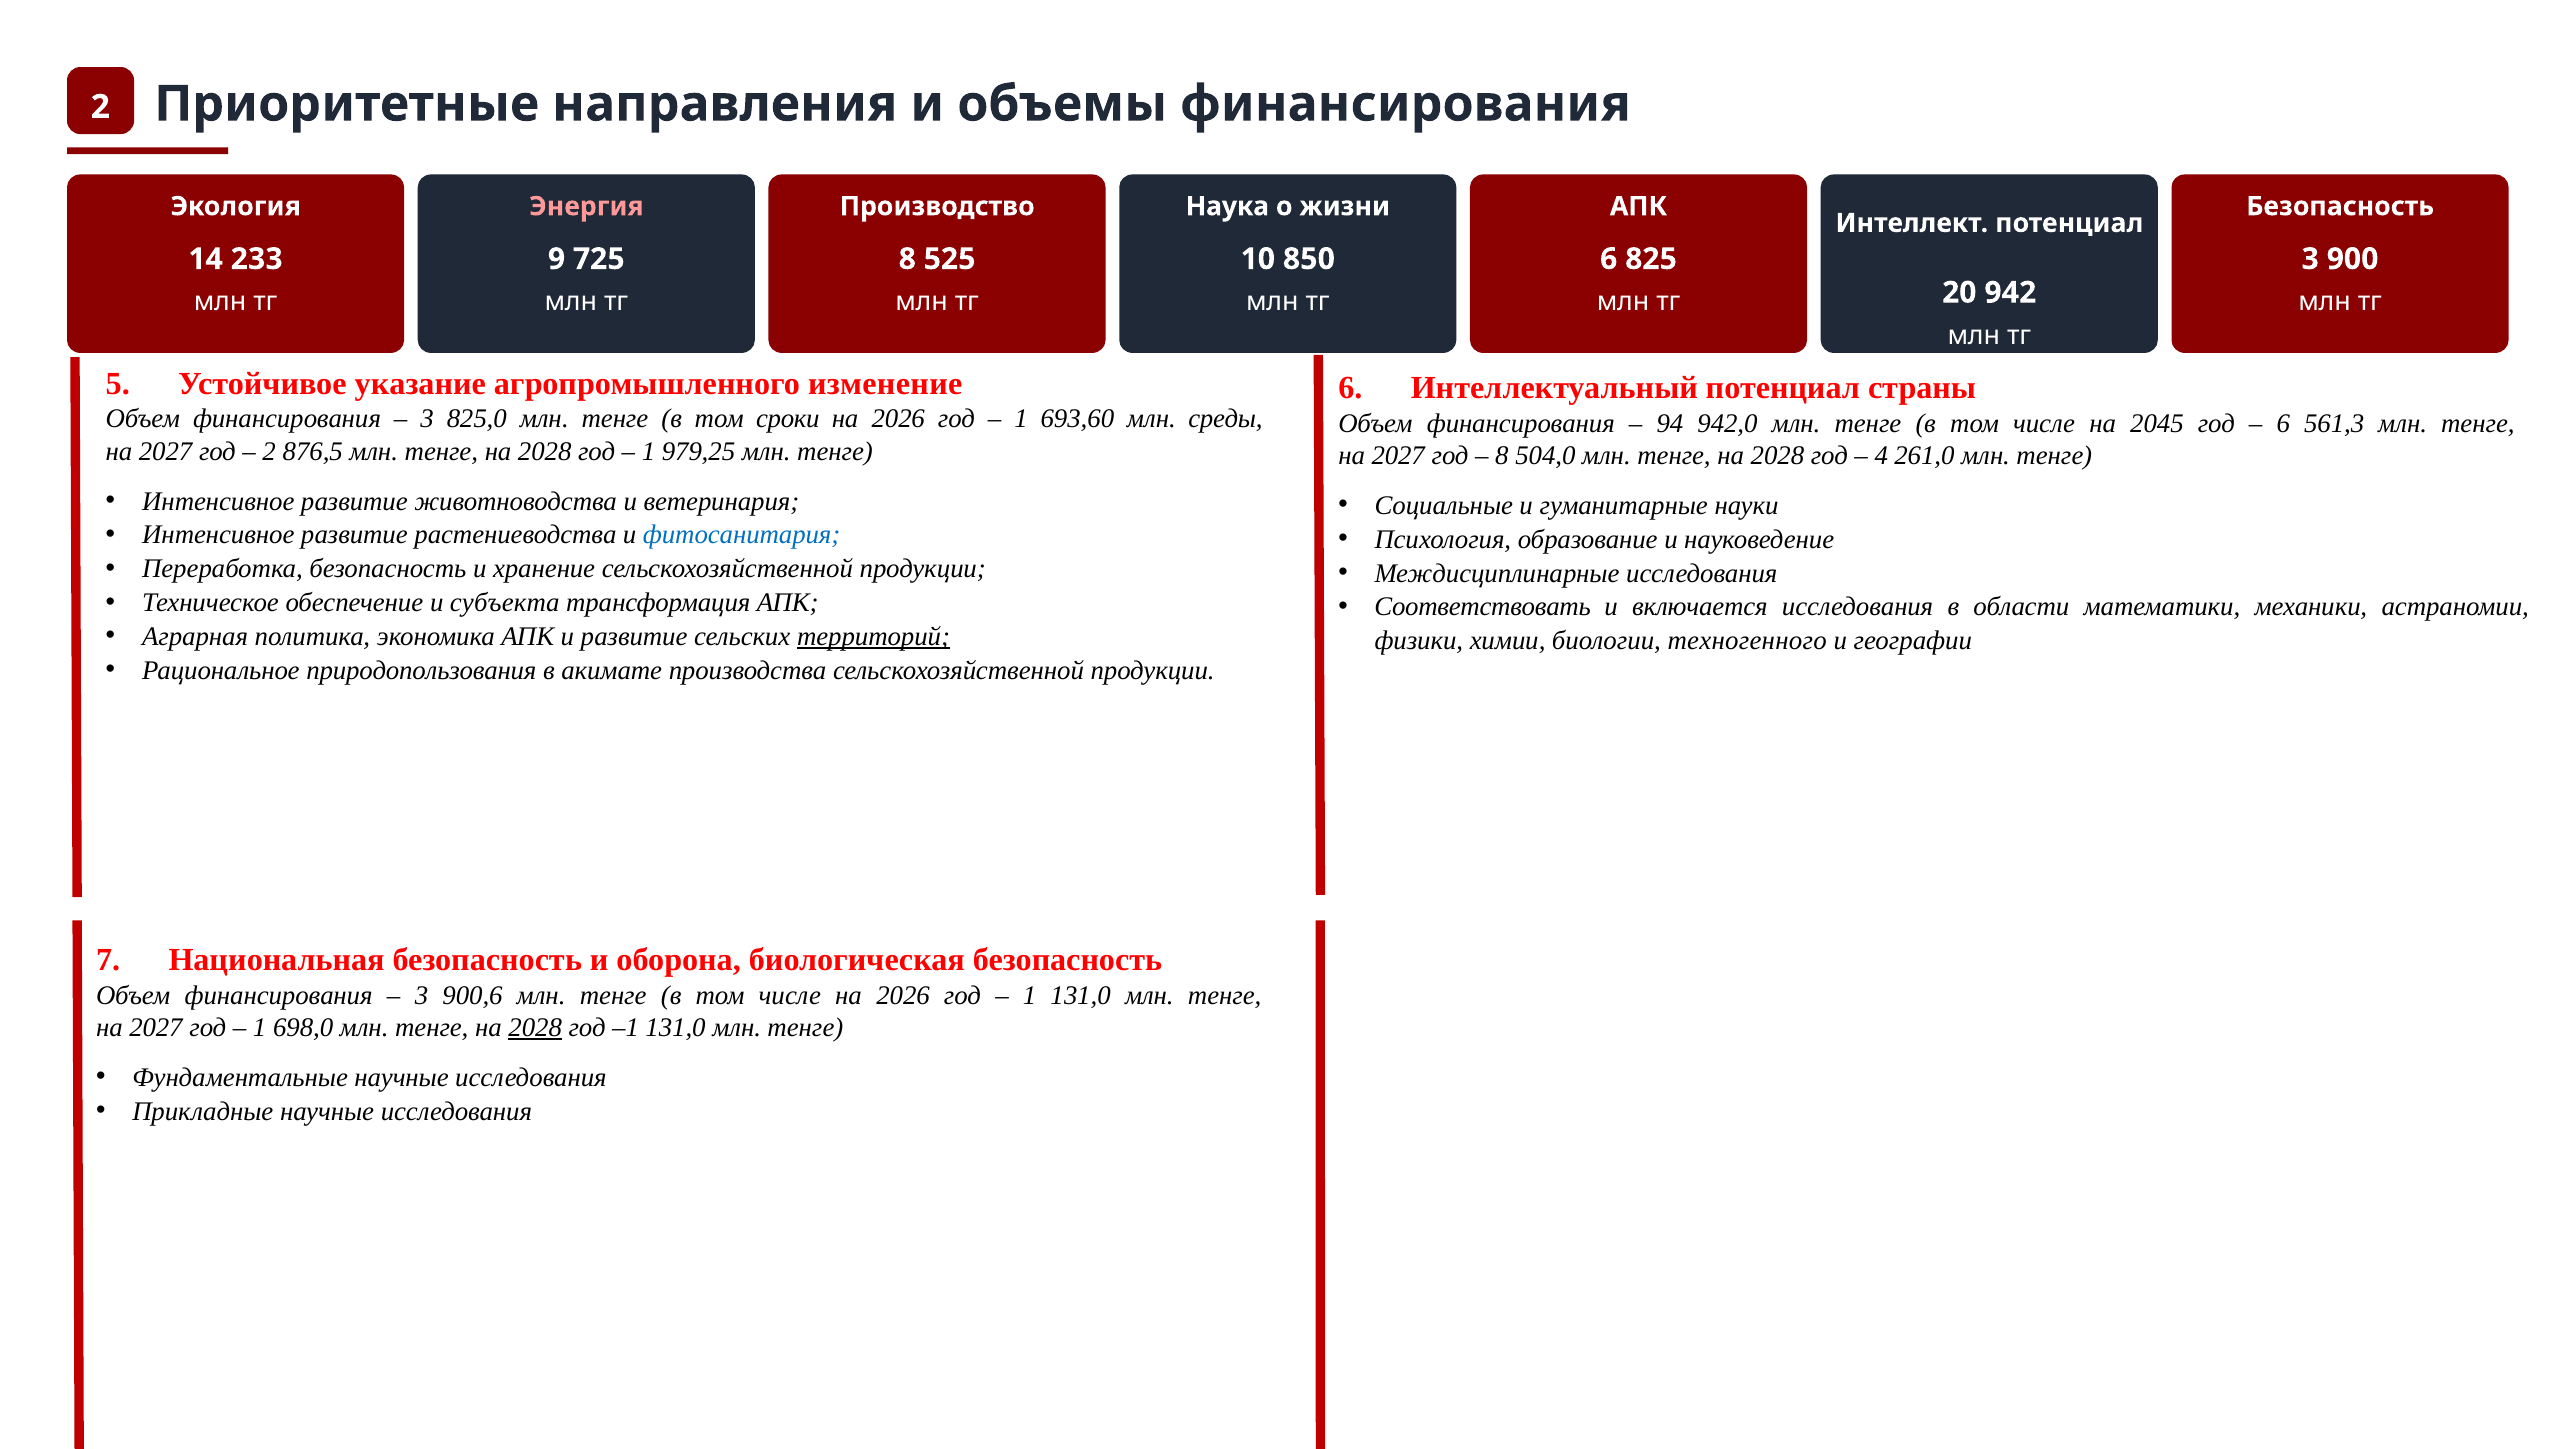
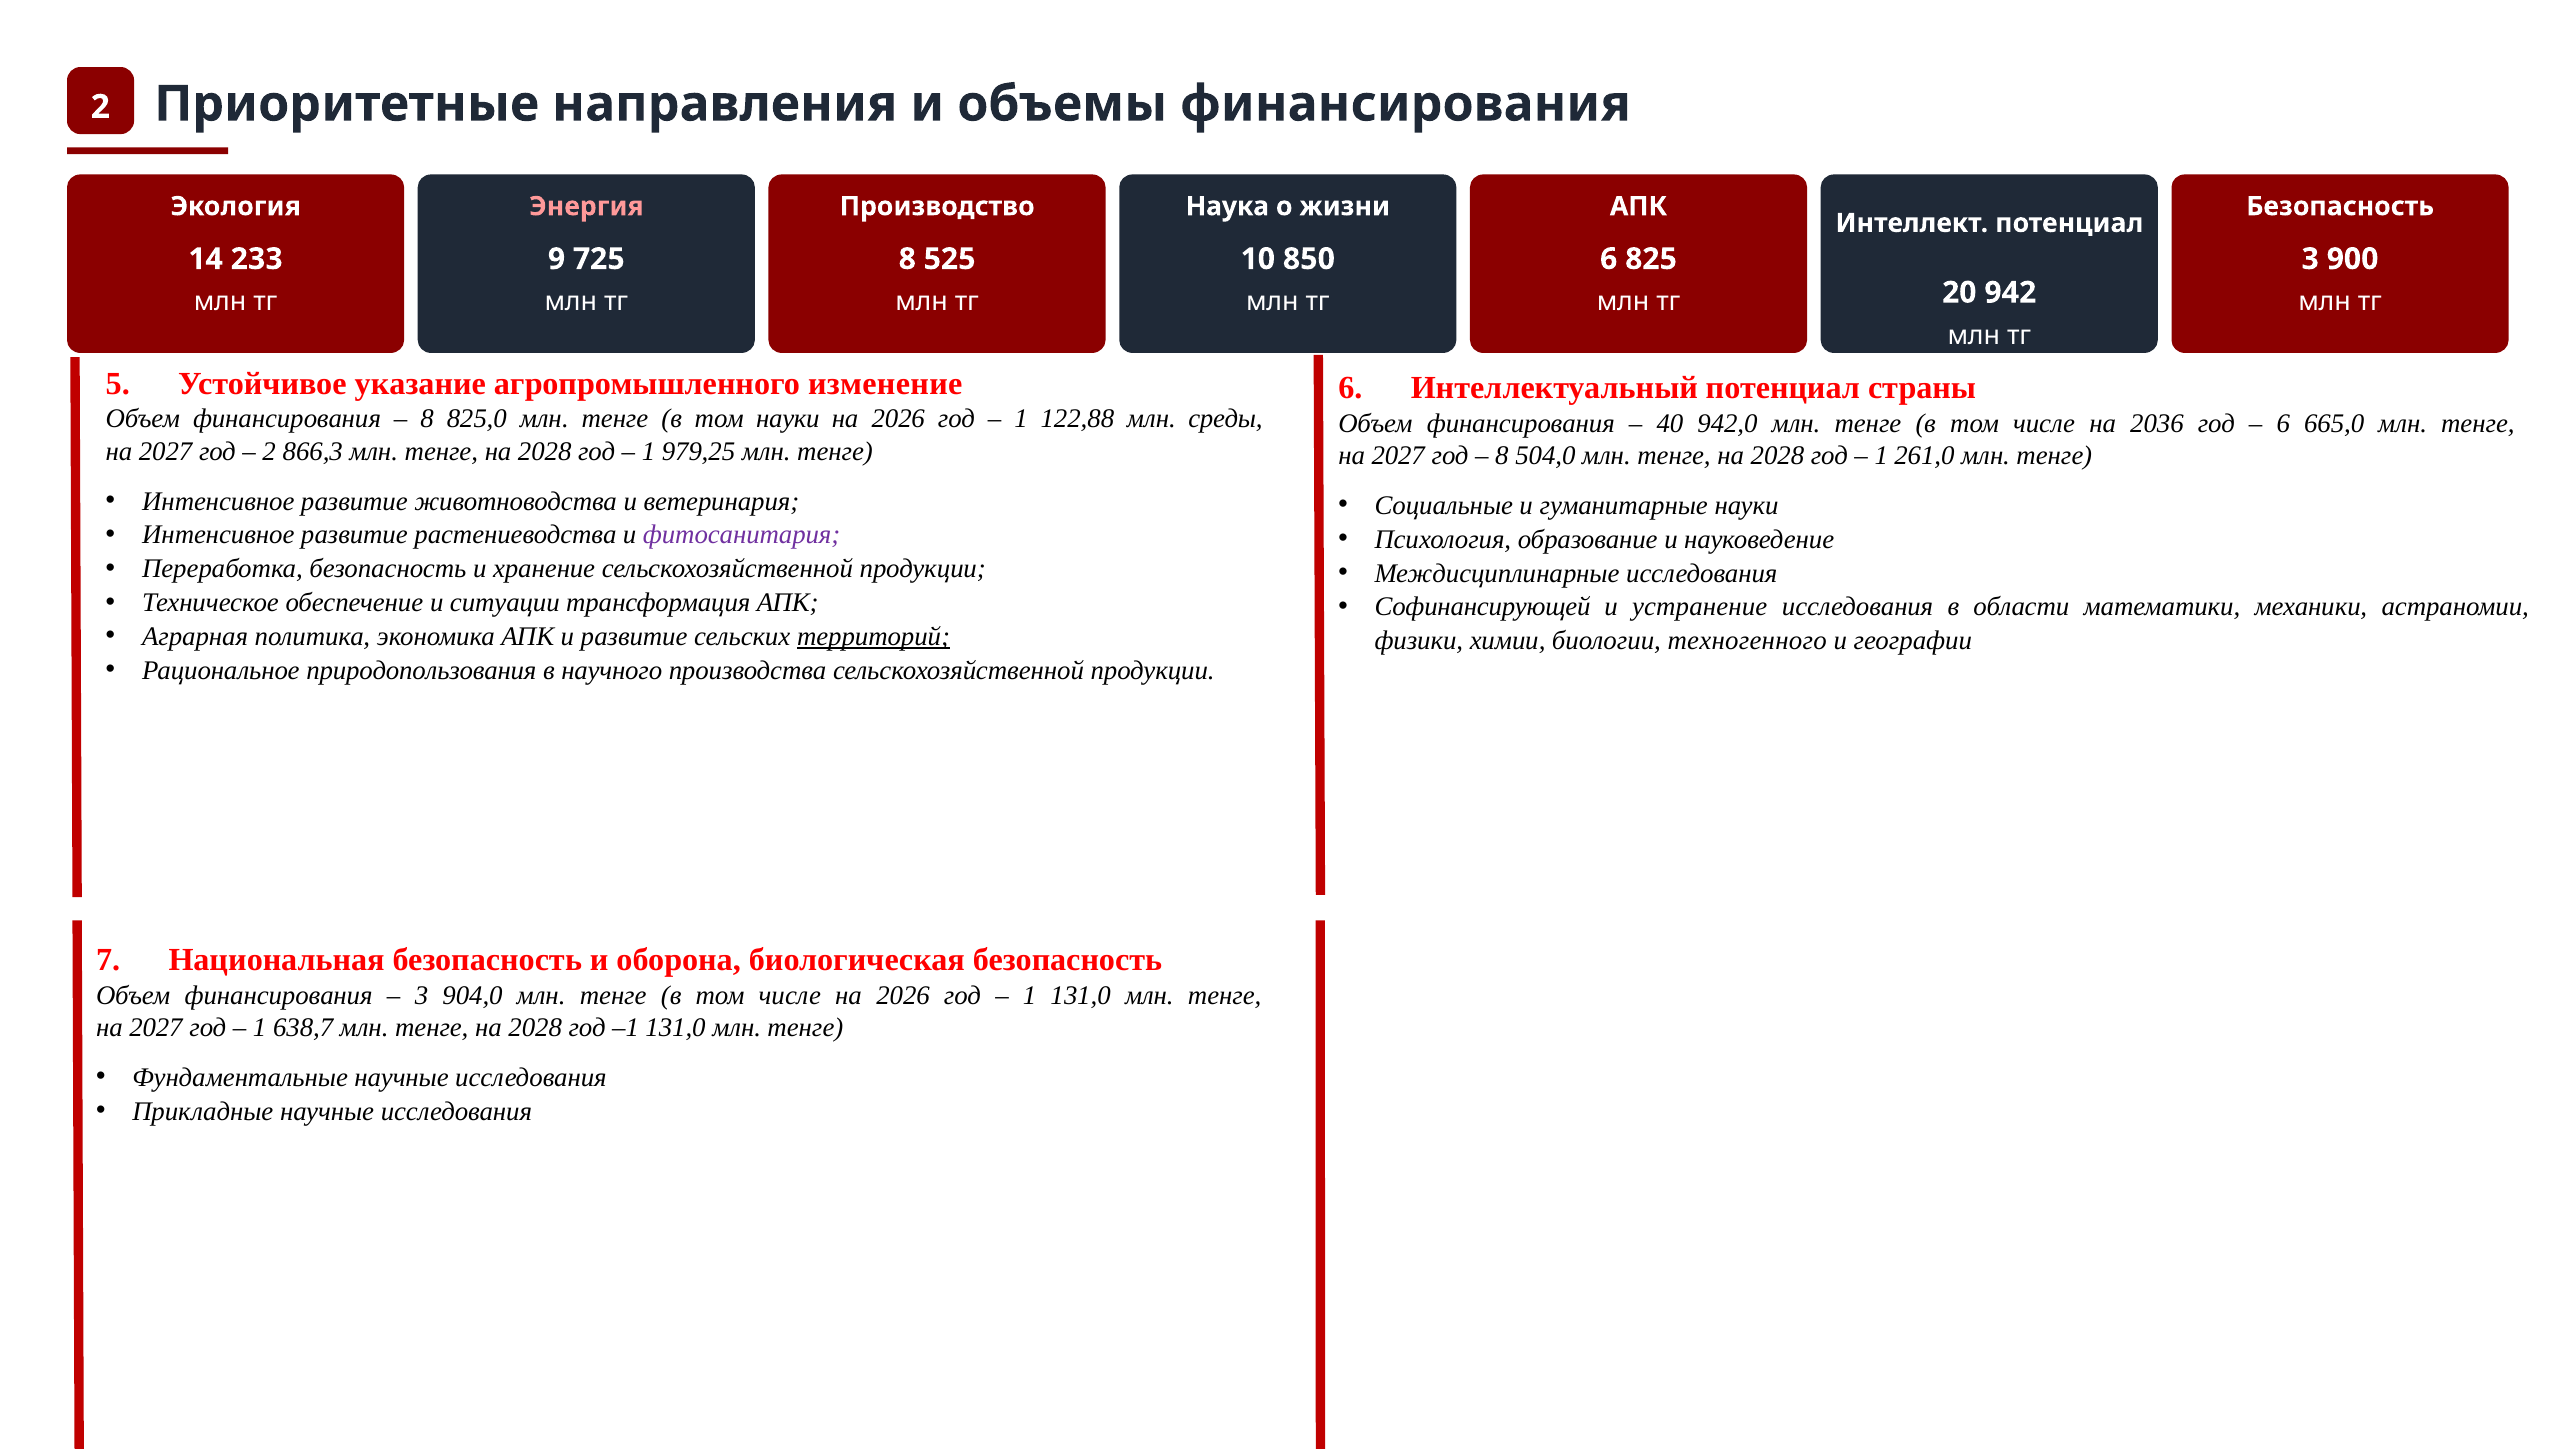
3 at (427, 419): 3 -> 8
том сроки: сроки -> науки
693,60: 693,60 -> 122,88
94: 94 -> 40
2045: 2045 -> 2036
561,3: 561,3 -> 665,0
876,5: 876,5 -> 866,3
4 at (1881, 455): 4 -> 1
фитосанитария colour: blue -> purple
субъекта: субъекта -> ситуации
Соответствовать: Соответствовать -> Софинансирующей
включается: включается -> устранение
акимате: акимате -> научного
900,6: 900,6 -> 904,0
698,0: 698,0 -> 638,7
2028 at (535, 1028) underline: present -> none
